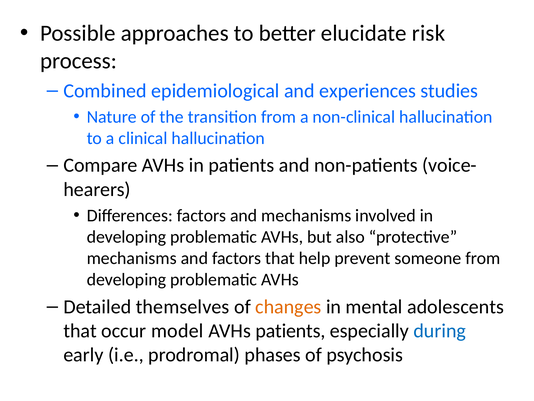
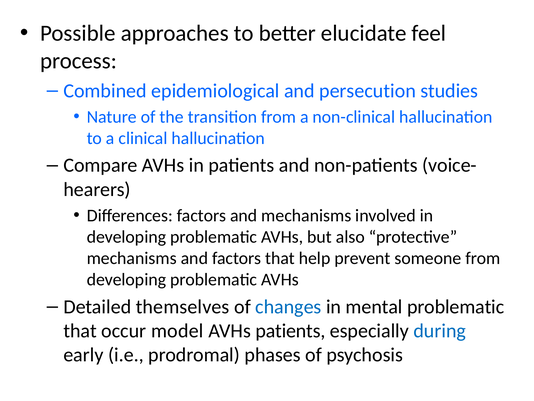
risk: risk -> feel
experiences: experiences -> persecution
changes colour: orange -> blue
mental adolescents: adolescents -> problematic
